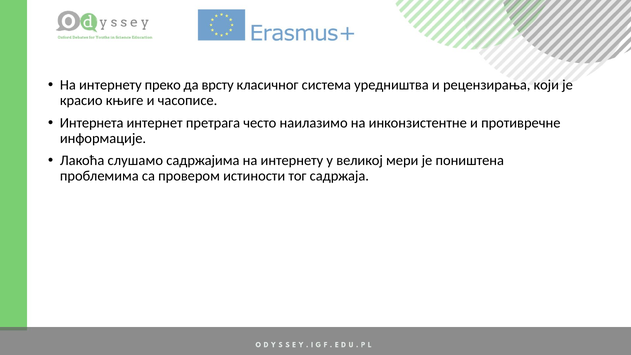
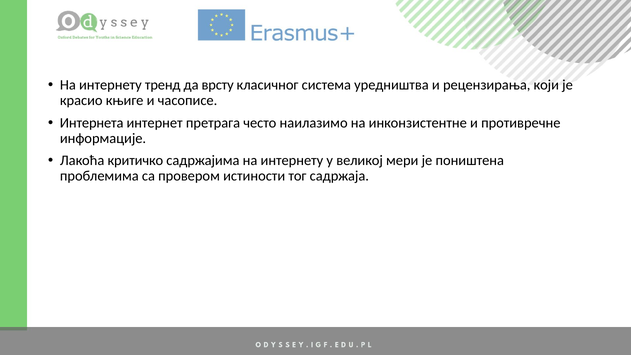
преко: преко -> тренд
слушамо: слушамо -> критичко
